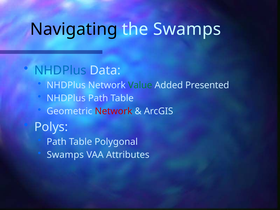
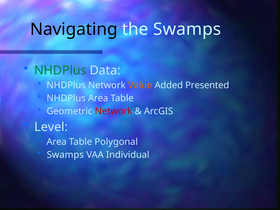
NHDPlus at (60, 70) colour: blue -> green
Value colour: green -> orange
NHDPlus Path: Path -> Area
Polys: Polys -> Level
Path at (57, 142): Path -> Area
Attributes: Attributes -> Individual
